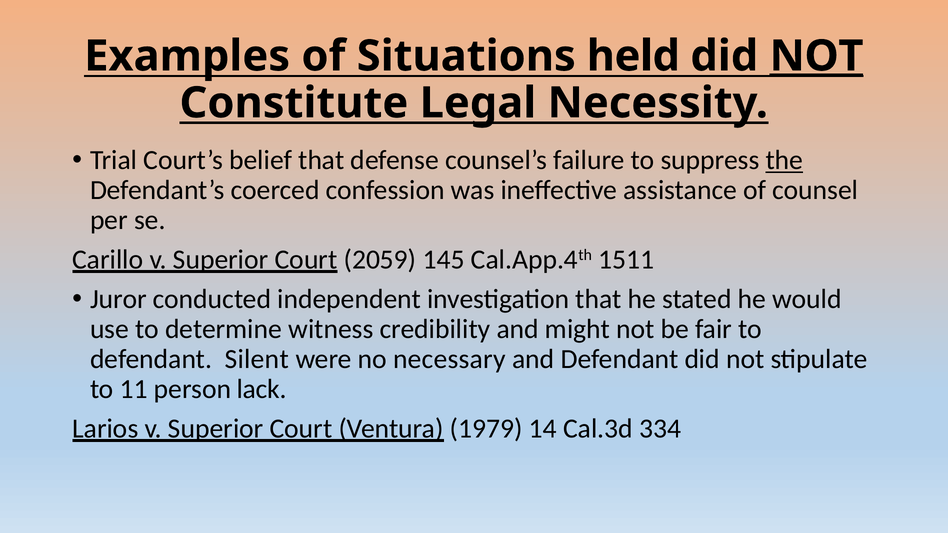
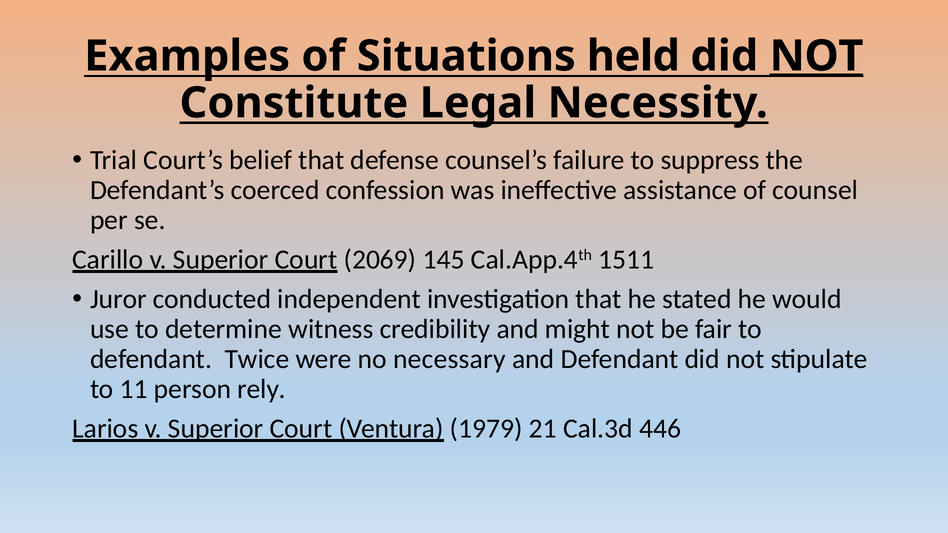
the underline: present -> none
2059: 2059 -> 2069
Silent: Silent -> Twice
lack: lack -> rely
14: 14 -> 21
334: 334 -> 446
